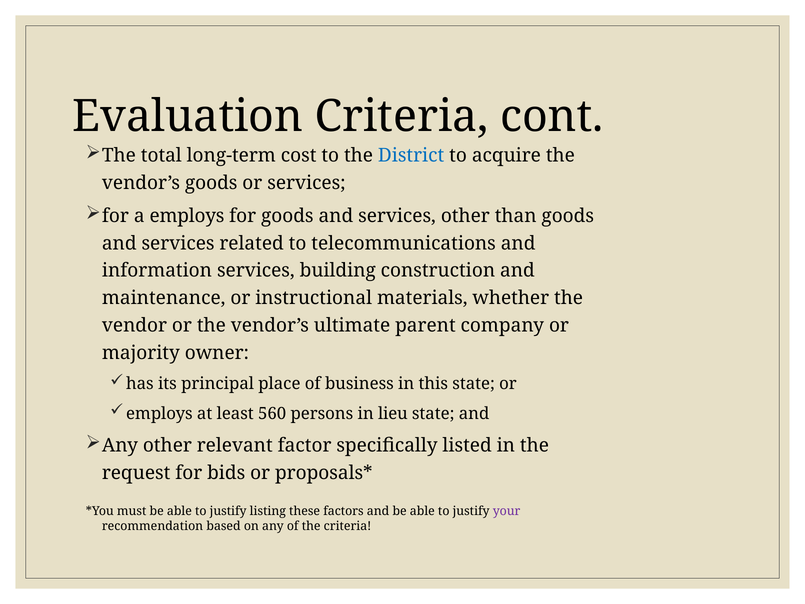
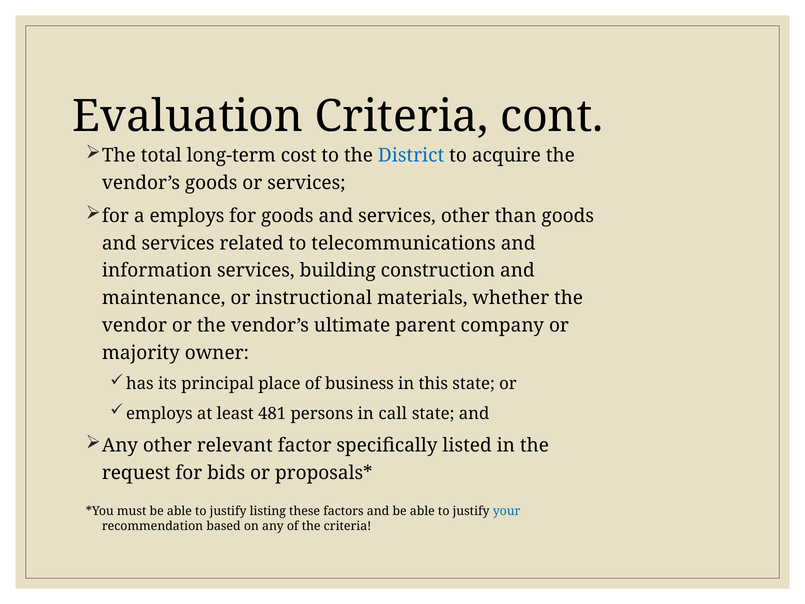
560: 560 -> 481
lieu: lieu -> call
your colour: purple -> blue
